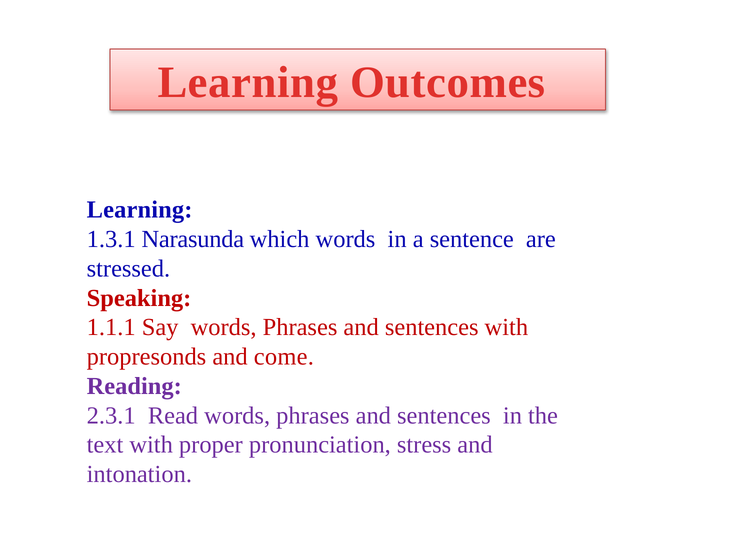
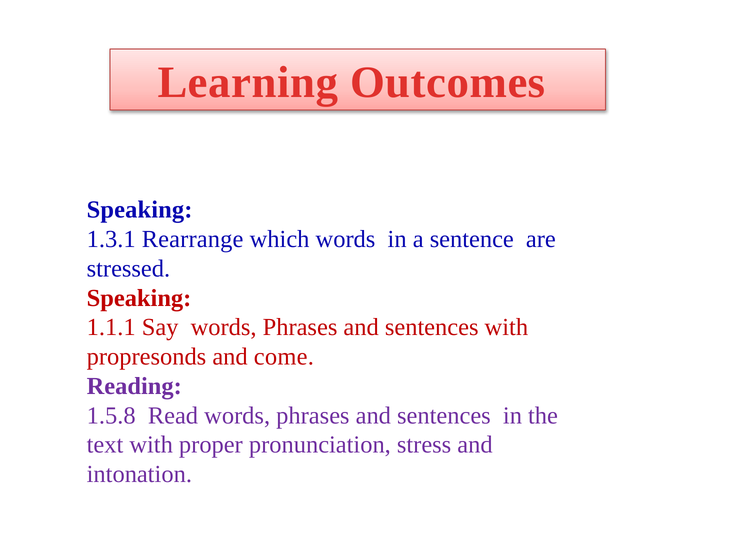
Learning at (140, 210): Learning -> Speaking
Narasunda: Narasunda -> Rearrange
2.3.1: 2.3.1 -> 1.5.8
